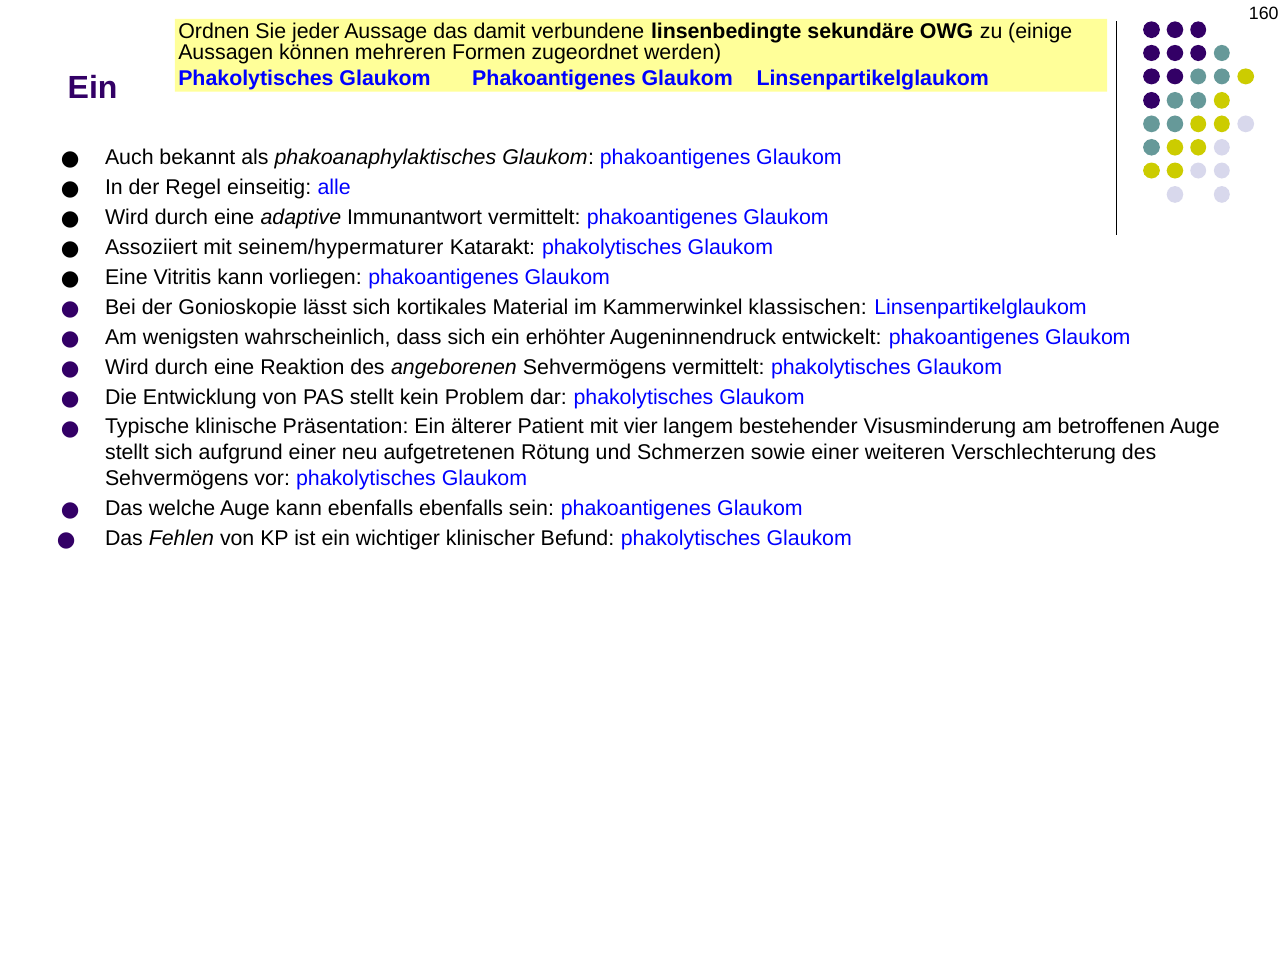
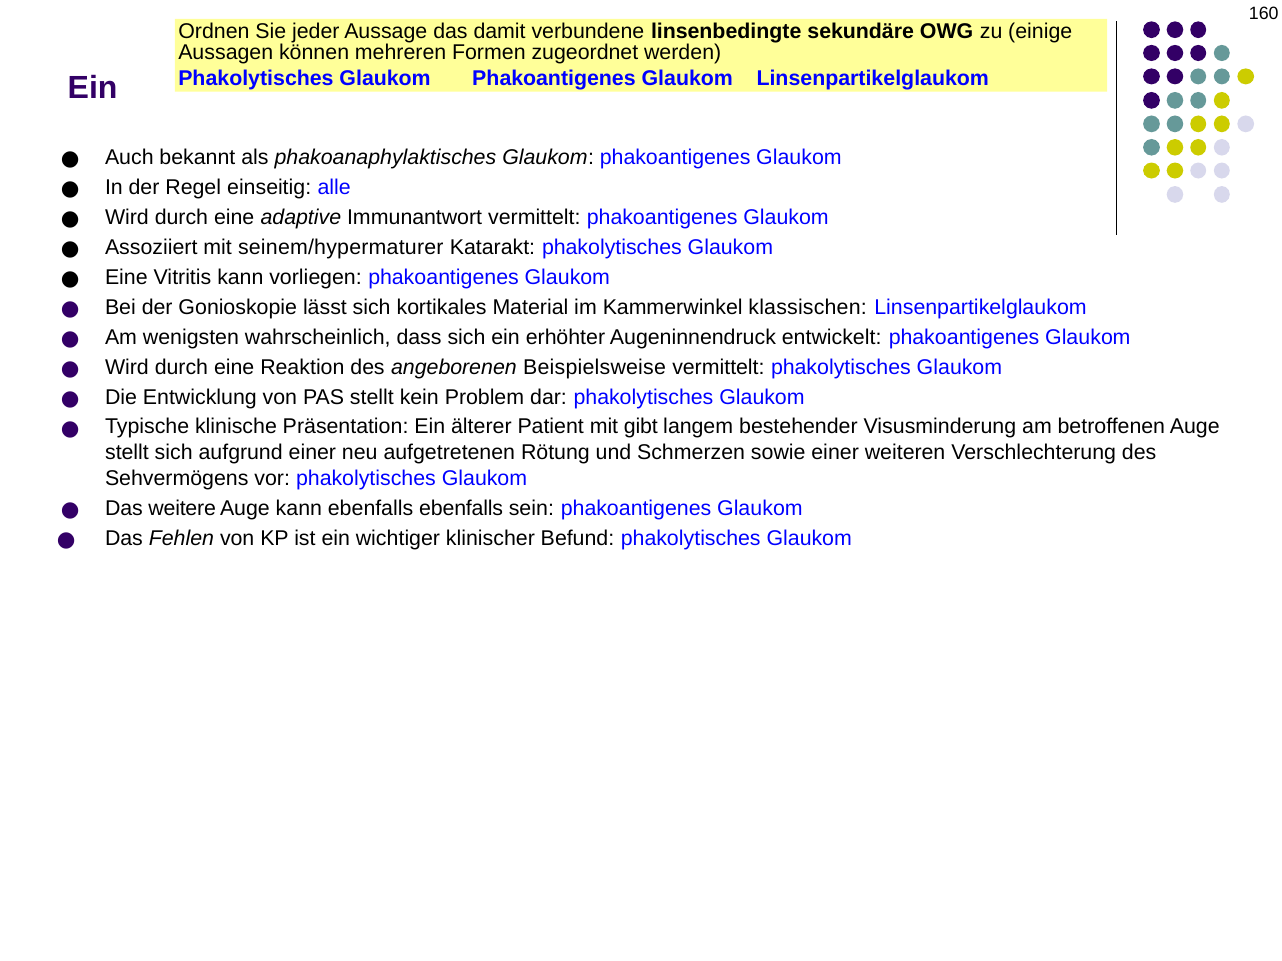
angeborenen Sehvermögens: Sehvermögens -> Beispielsweise
vier: vier -> gibt
welche: welche -> weitere
